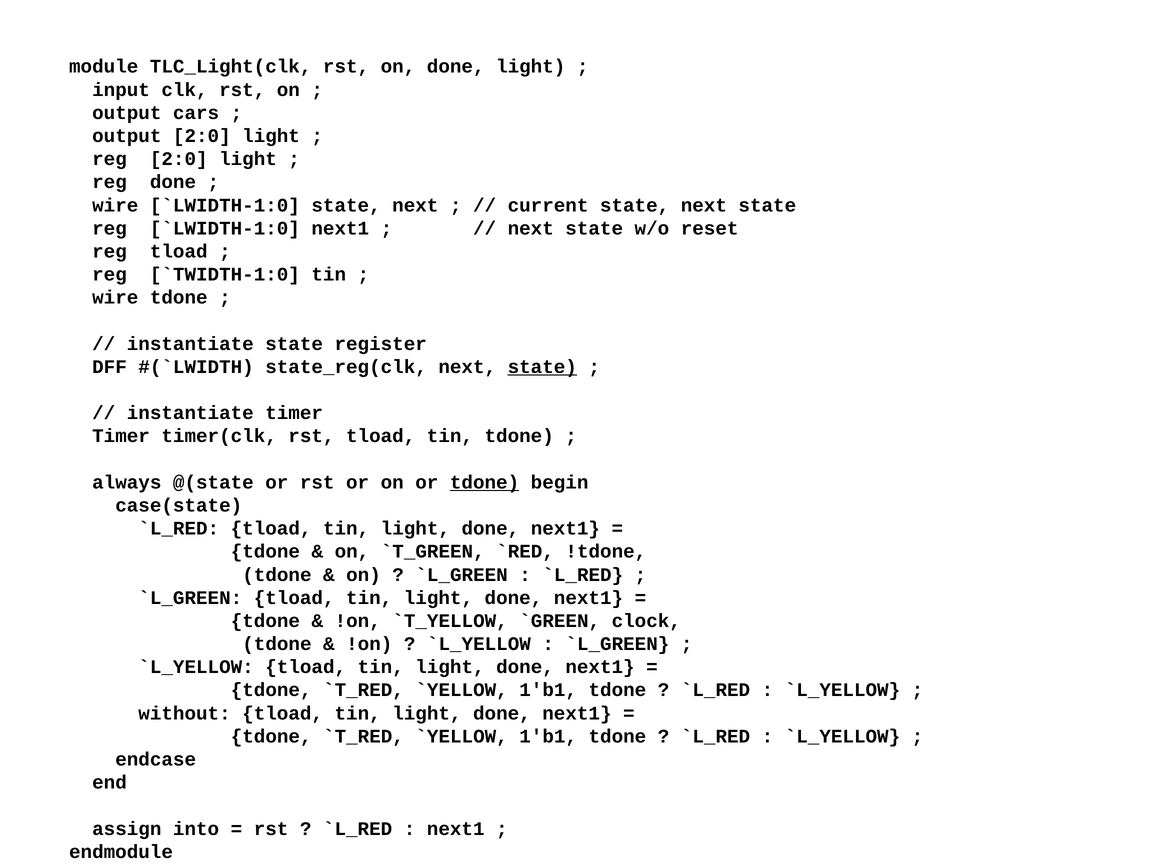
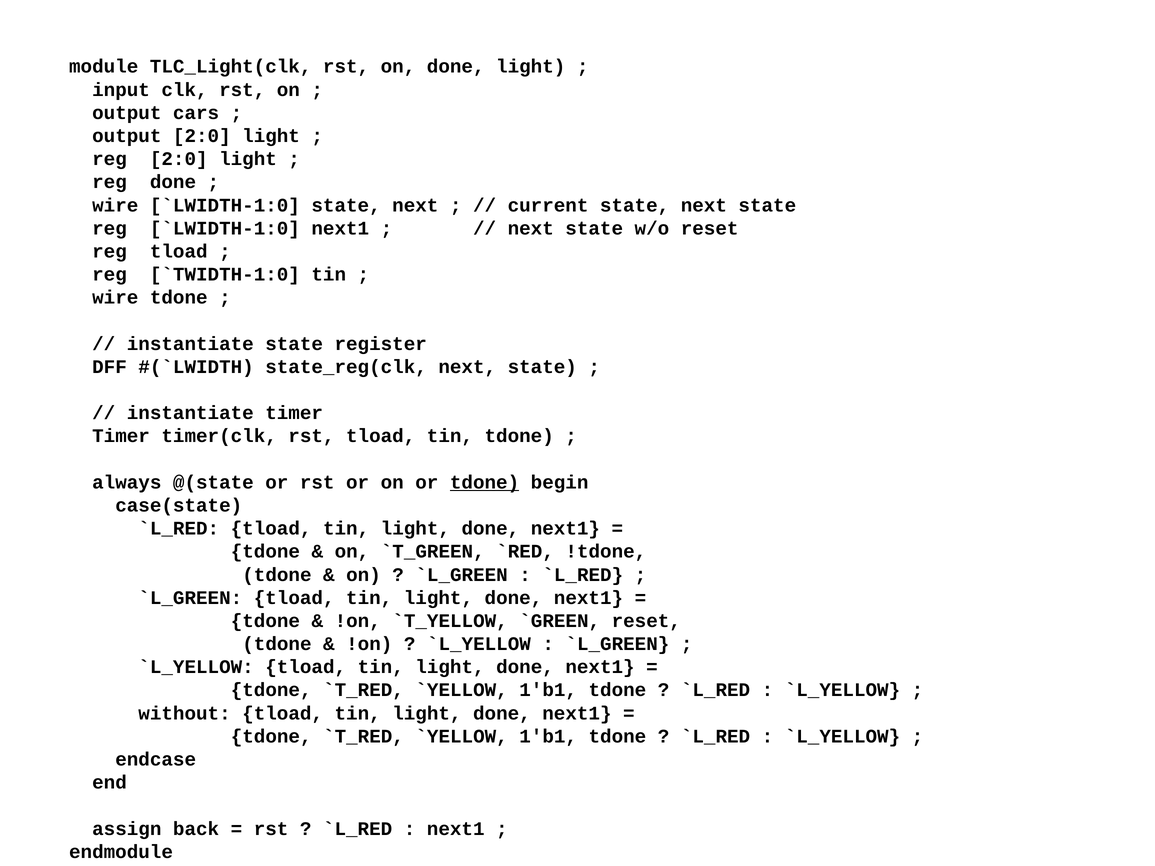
state at (542, 367) underline: present -> none
clock at (646, 621): clock -> reset
into: into -> back
